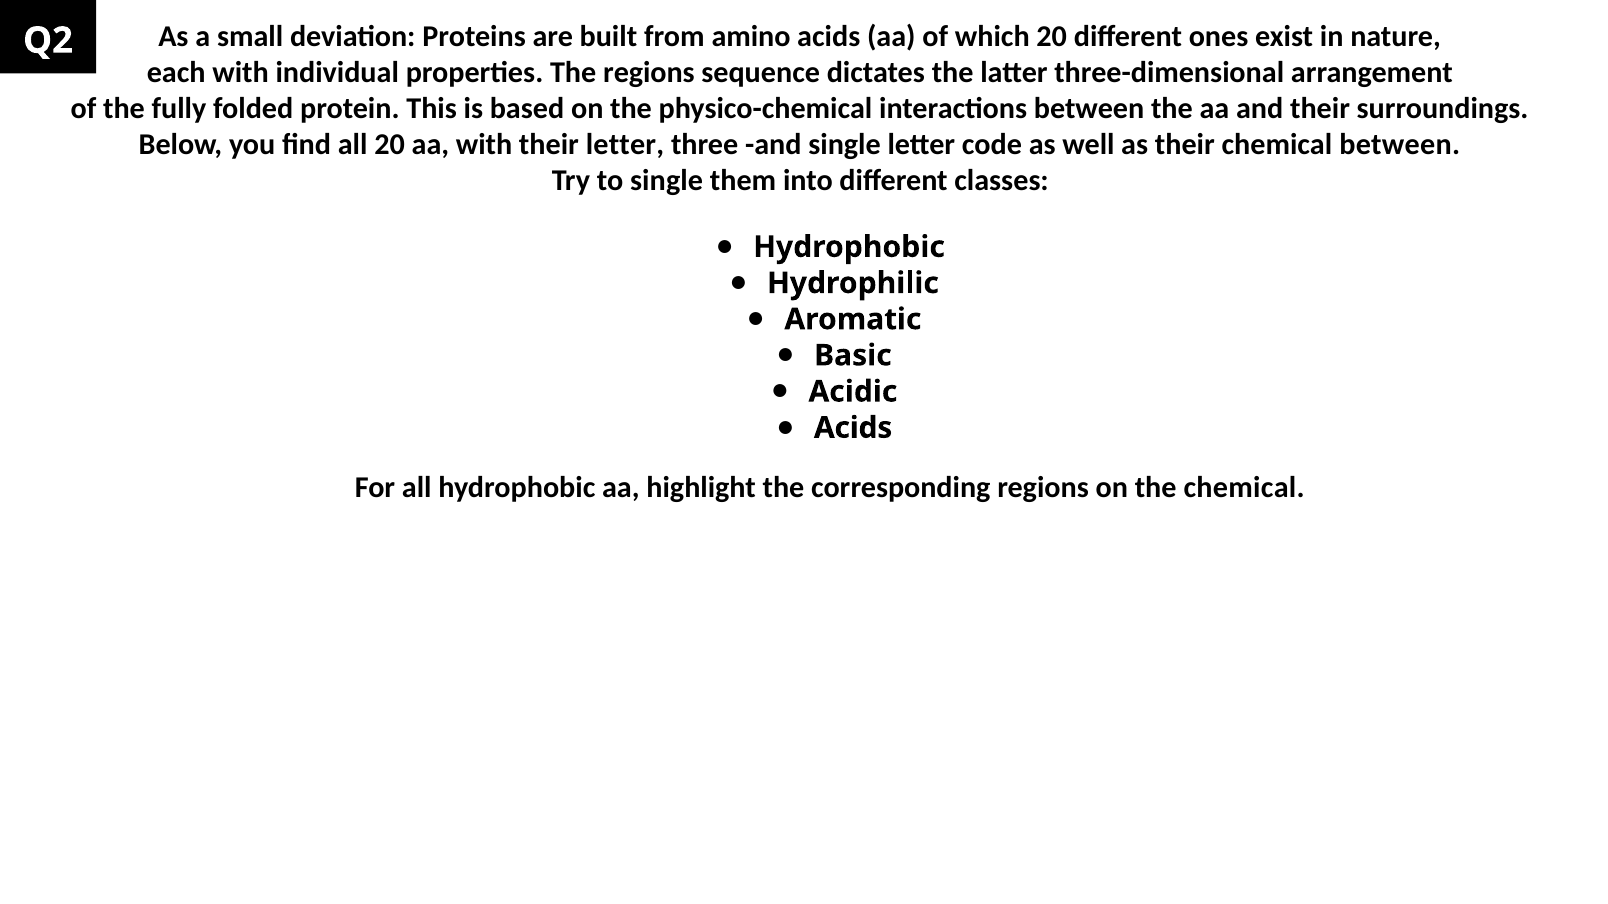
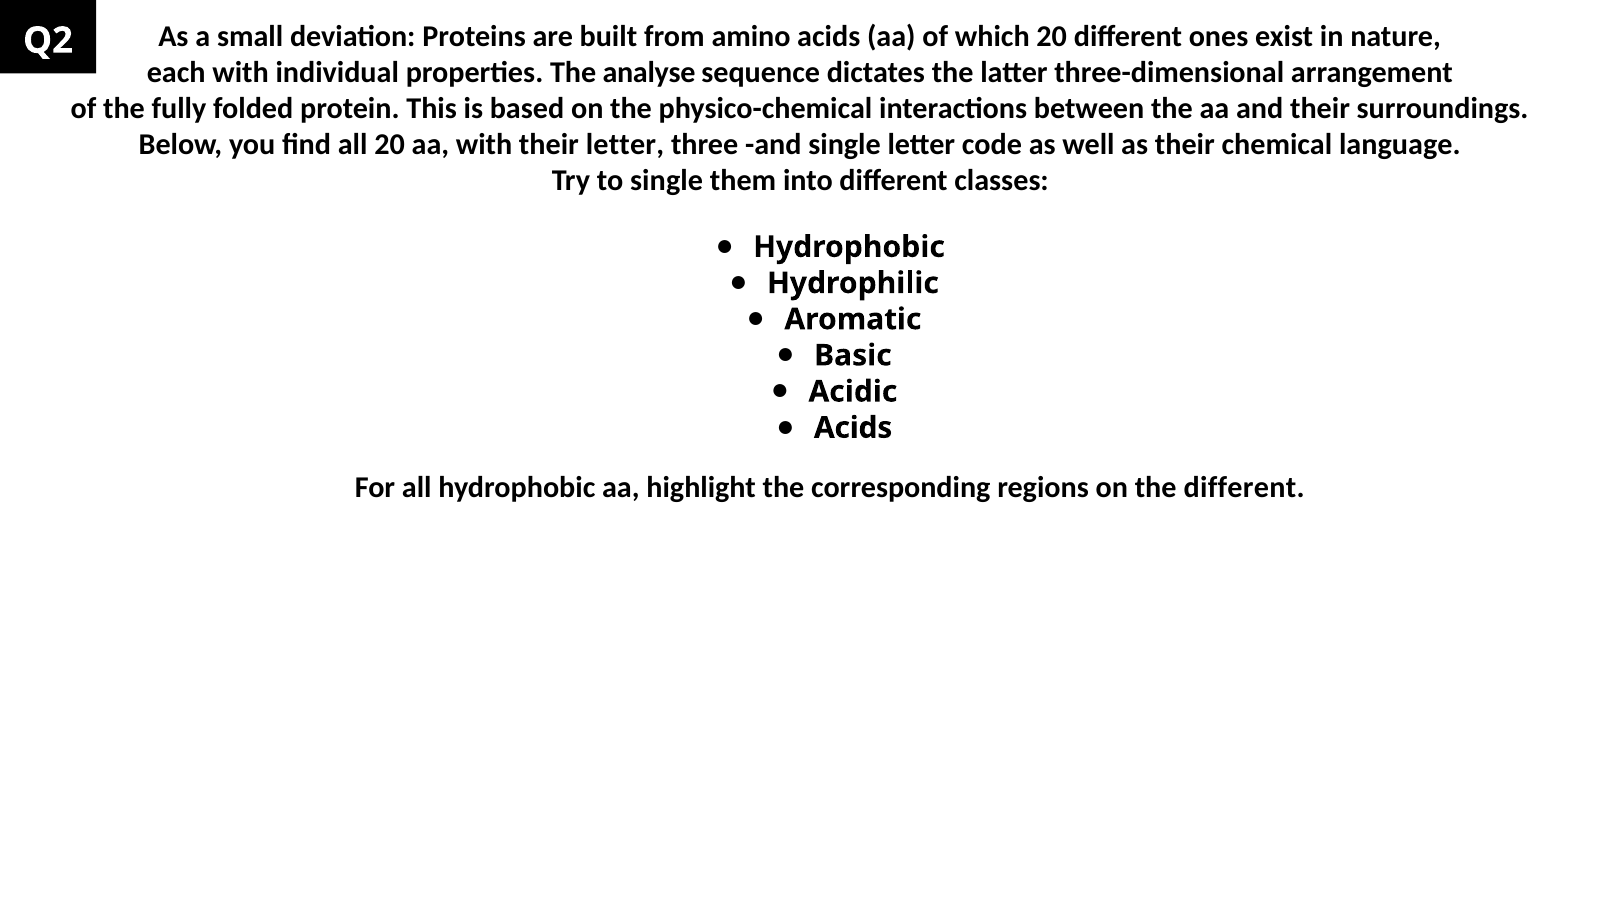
The regions: regions -> analyse
chemical between: between -> language
the chemical: chemical -> different
